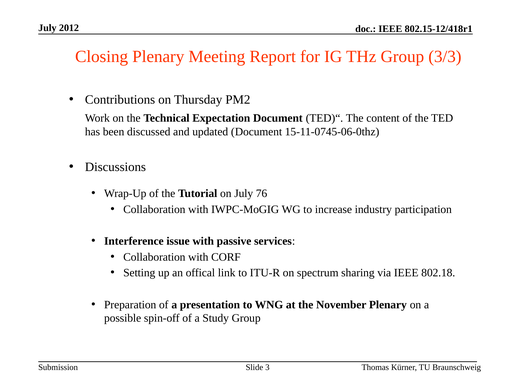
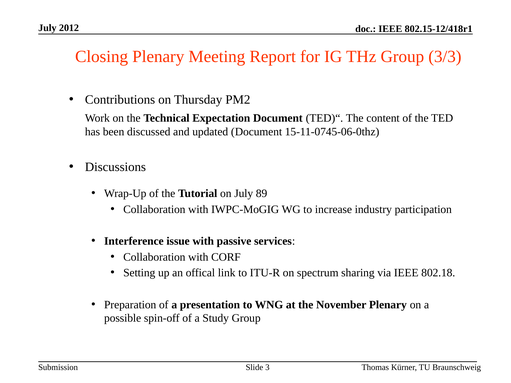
76: 76 -> 89
